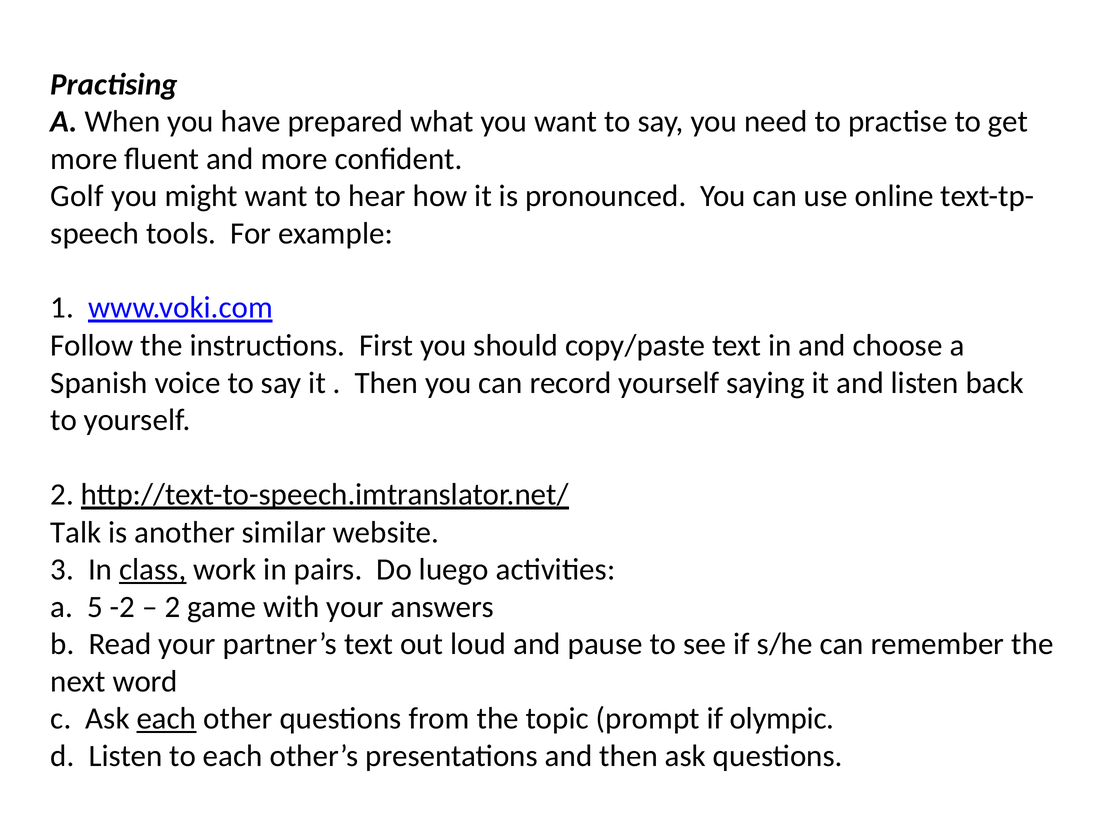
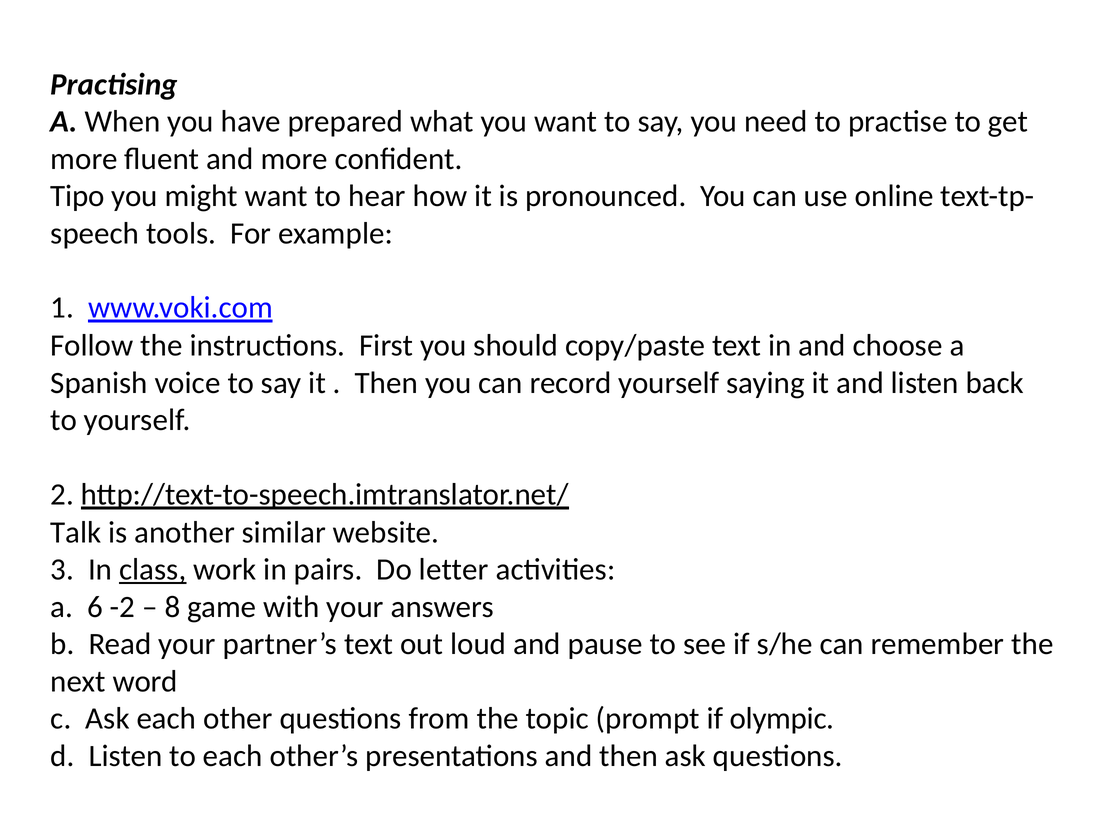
Golf: Golf -> Tipo
luego: luego -> letter
5: 5 -> 6
2 at (172, 607): 2 -> 8
each at (166, 719) underline: present -> none
